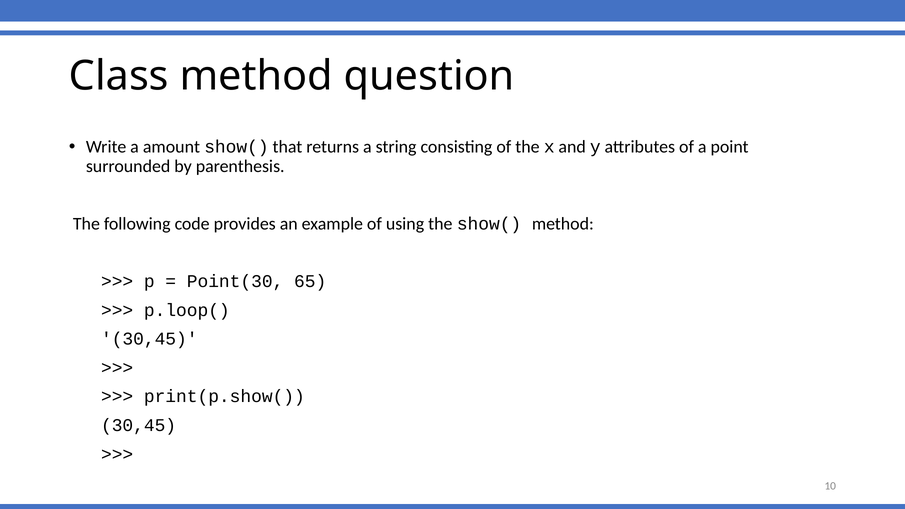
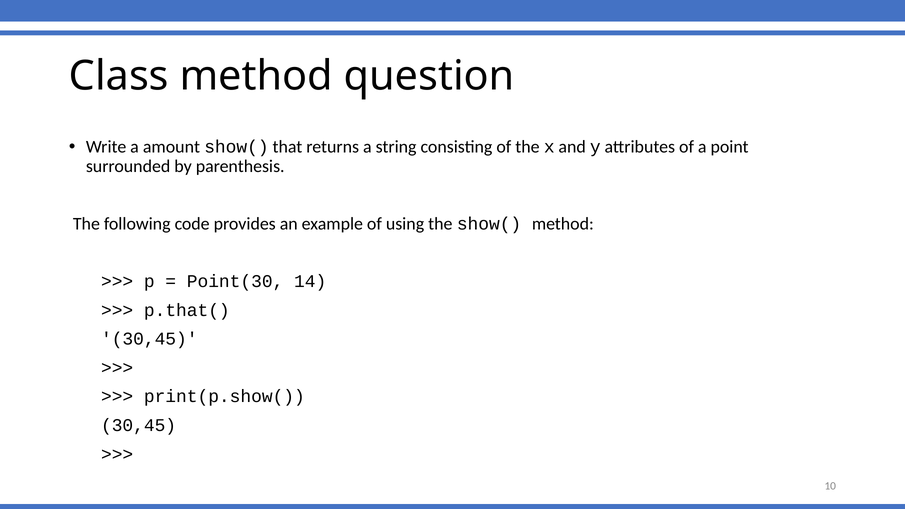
65: 65 -> 14
p.loop(: p.loop( -> p.that(
